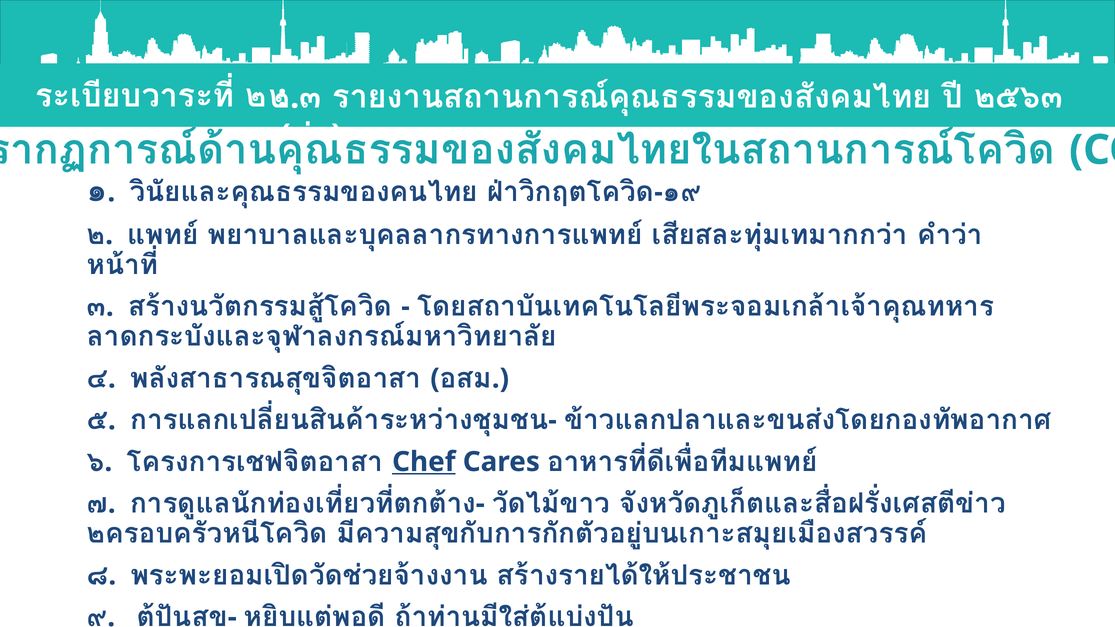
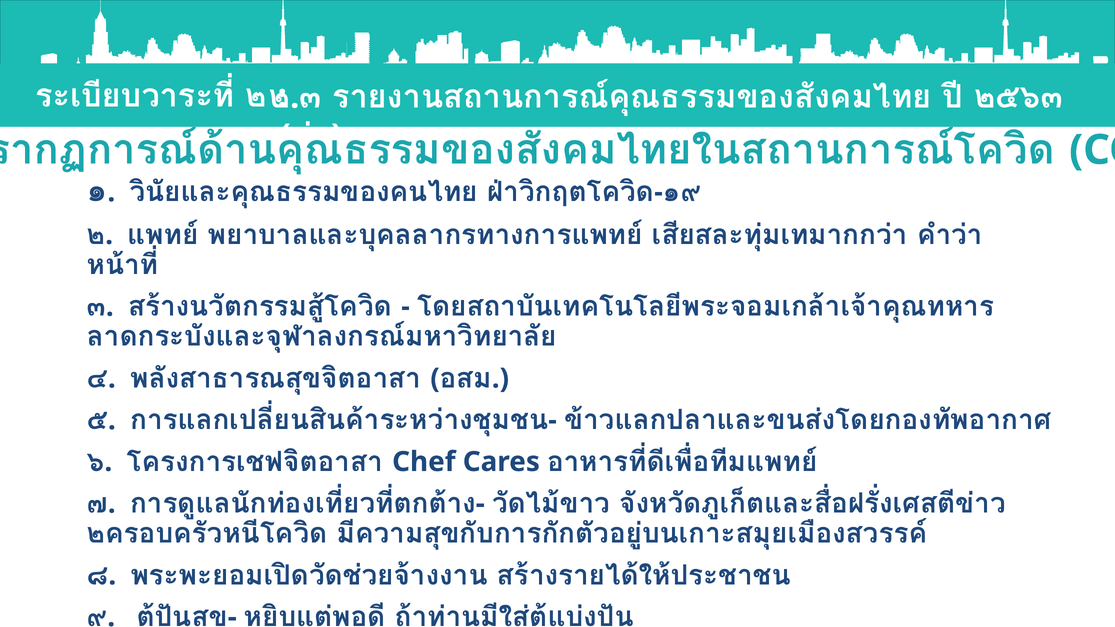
Chef underline: present -> none
